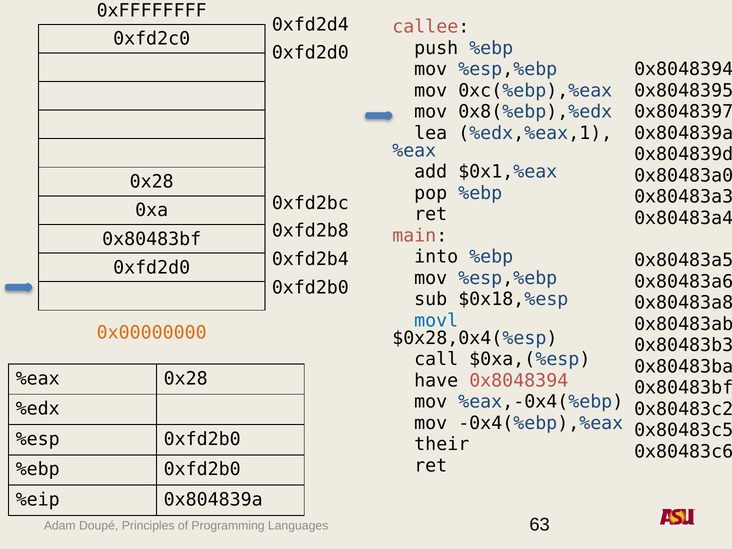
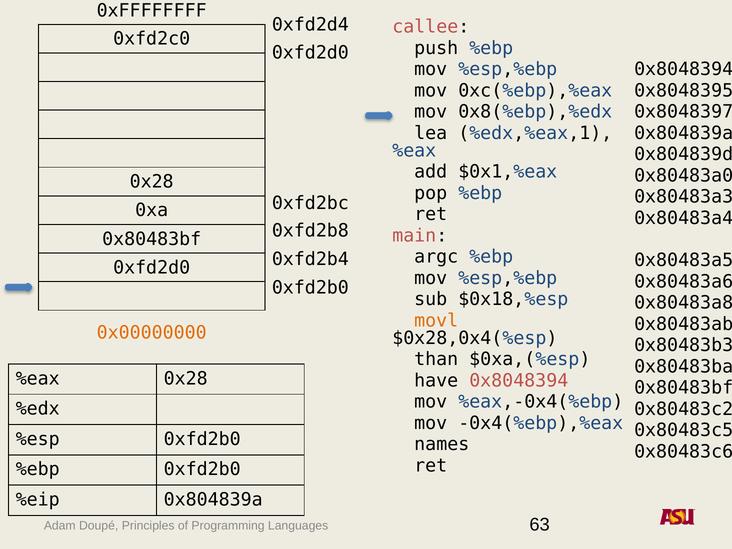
into: into -> argc
movl colour: blue -> orange
call: call -> than
their: their -> names
